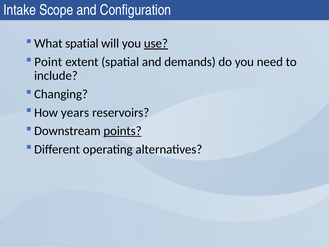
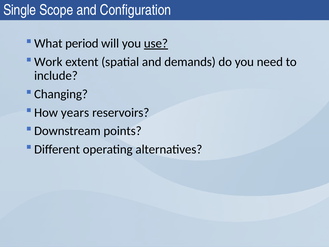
Intake: Intake -> Single
What spatial: spatial -> period
Point: Point -> Work
points underline: present -> none
